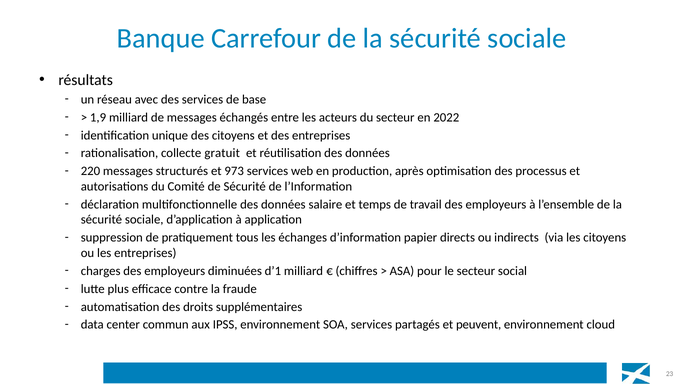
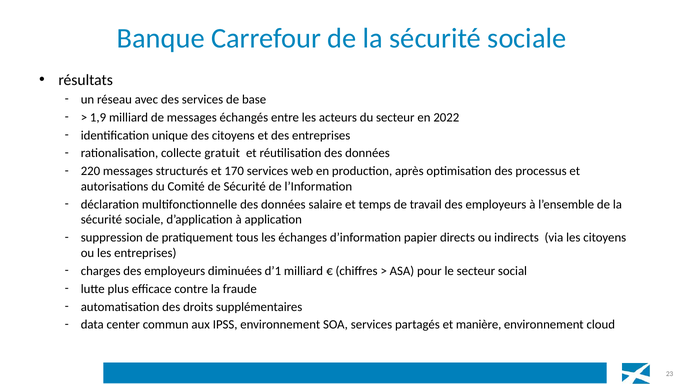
973: 973 -> 170
peuvent: peuvent -> manière
